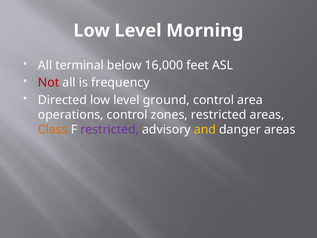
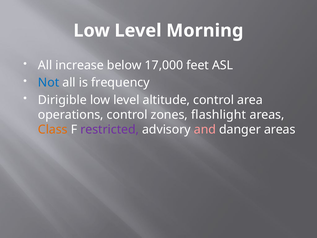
terminal: terminal -> increase
16,000: 16,000 -> 17,000
Not colour: red -> blue
Directed: Directed -> Dirigible
ground: ground -> altitude
zones restricted: restricted -> flashlight
and colour: yellow -> pink
